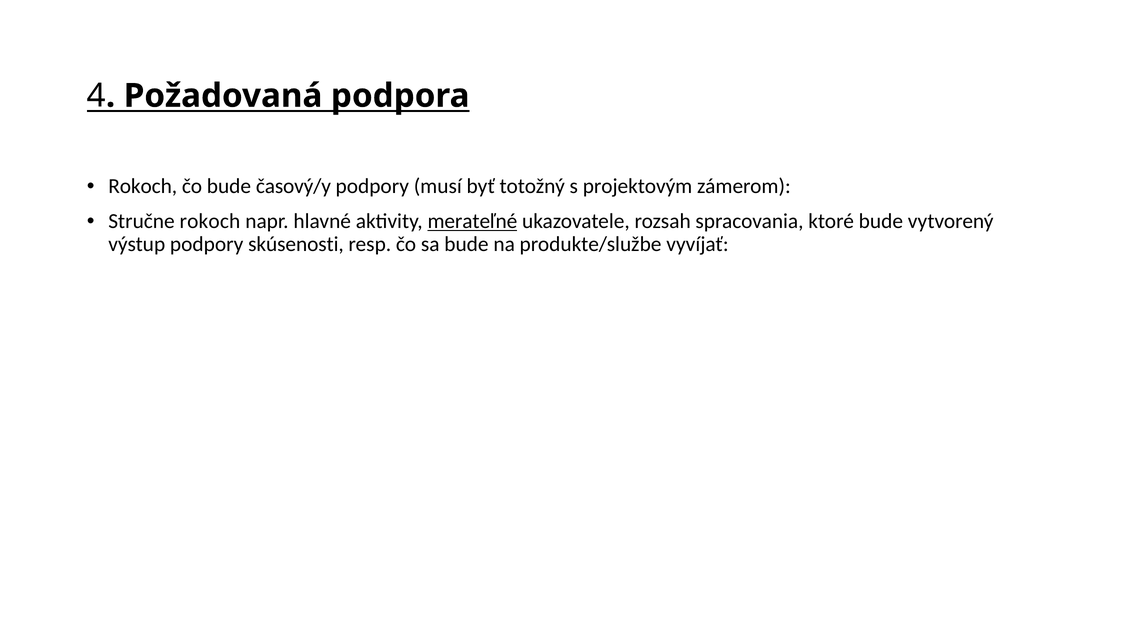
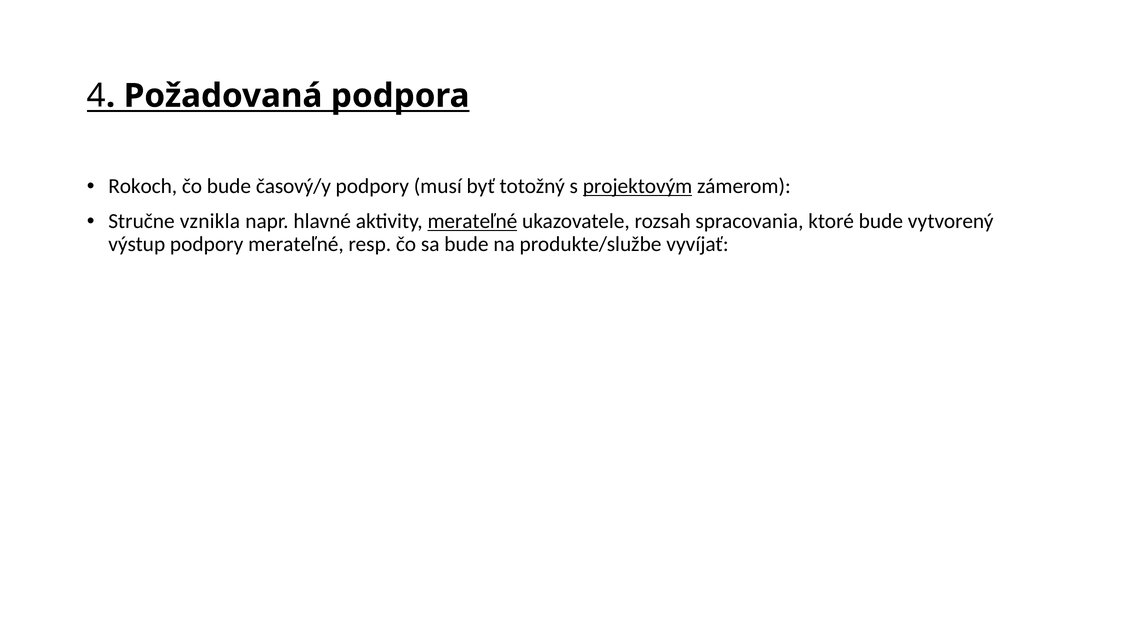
projektovým underline: none -> present
Stručne rokoch: rokoch -> vznikla
podpory skúsenosti: skúsenosti -> merateľné
